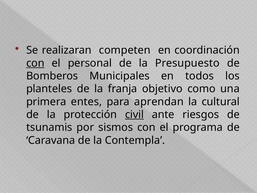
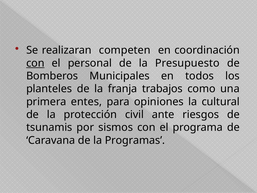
objetivo: objetivo -> trabajos
aprendan: aprendan -> opiniones
civil underline: present -> none
Contempla: Contempla -> Programas
